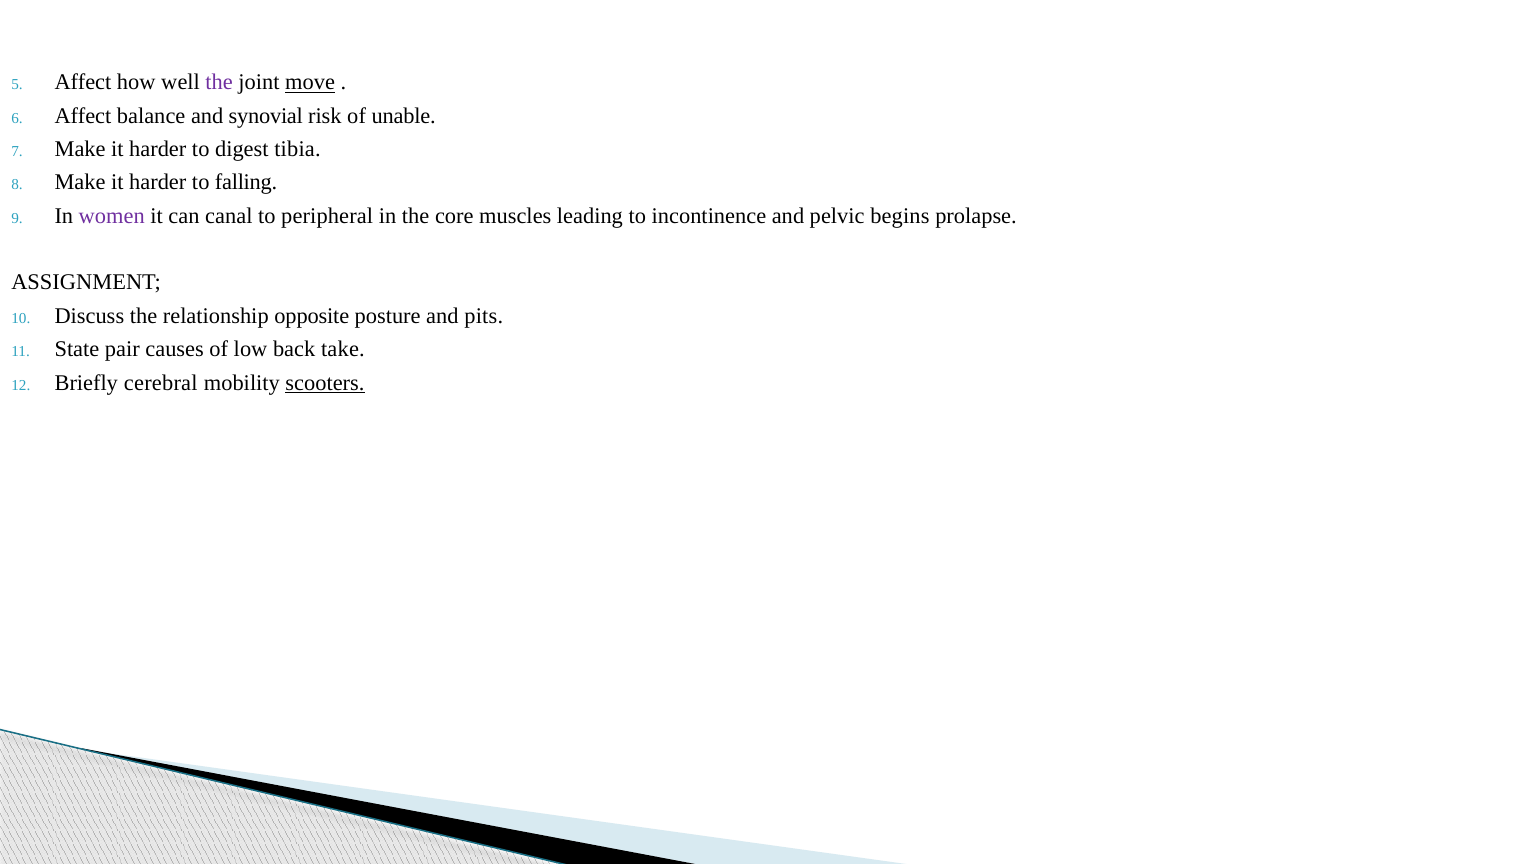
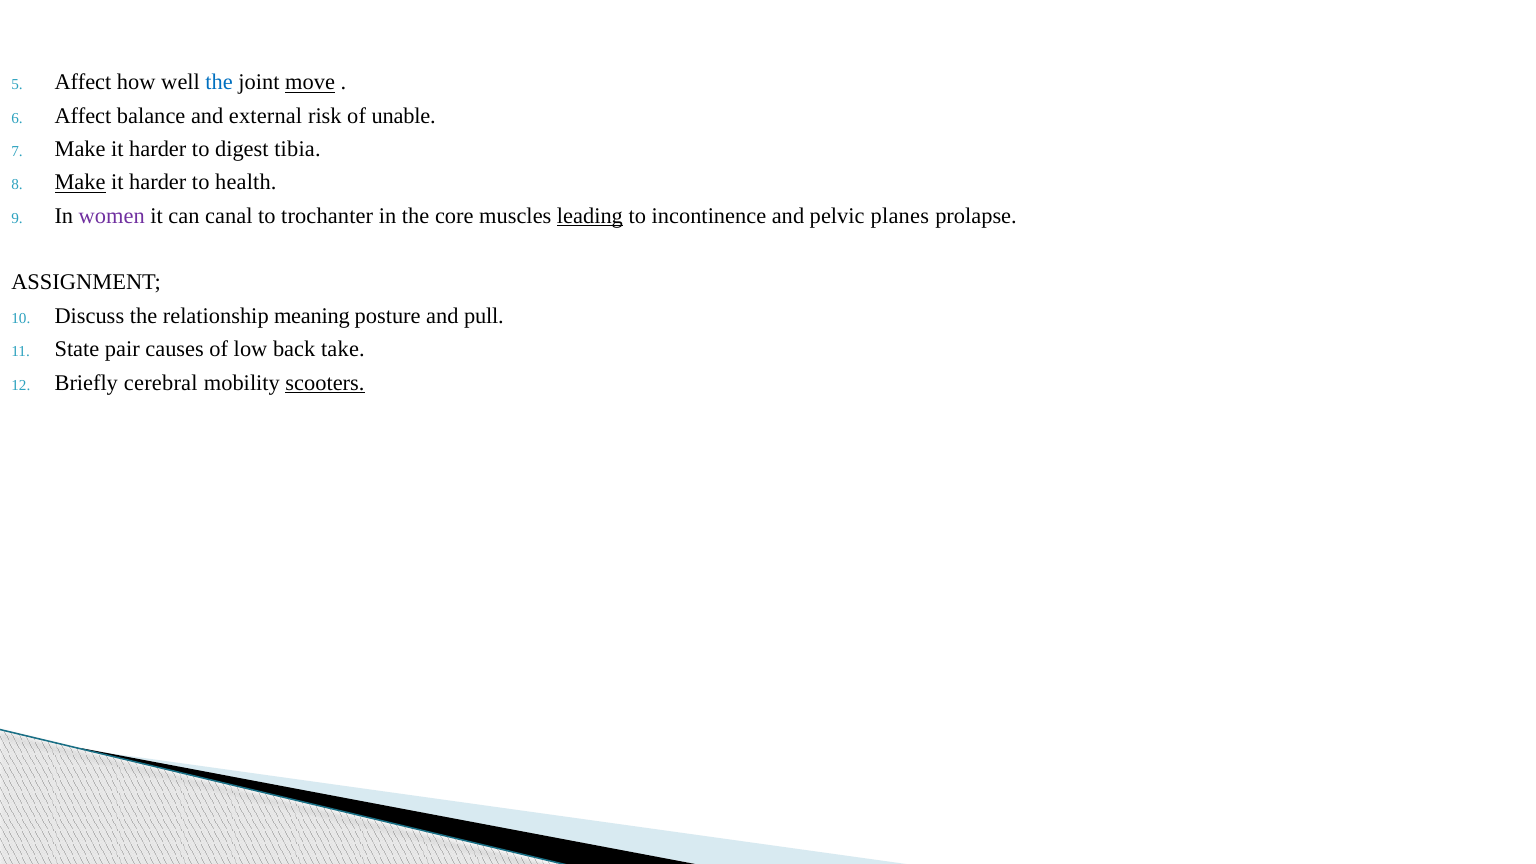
the at (219, 83) colour: purple -> blue
synovial: synovial -> external
Make at (80, 183) underline: none -> present
falling: falling -> health
peripheral: peripheral -> trochanter
leading underline: none -> present
begins: begins -> planes
opposite: opposite -> meaning
pits: pits -> pull
